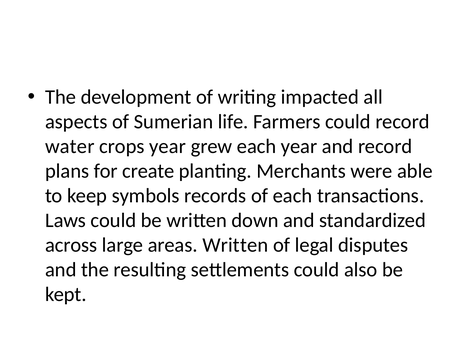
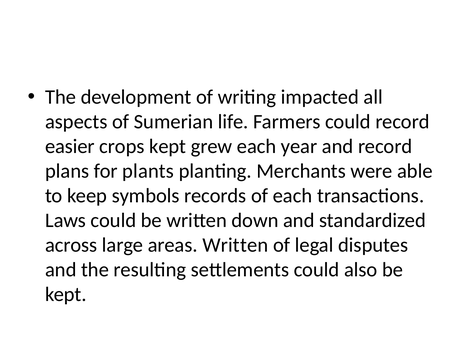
water: water -> easier
crops year: year -> kept
create: create -> plants
